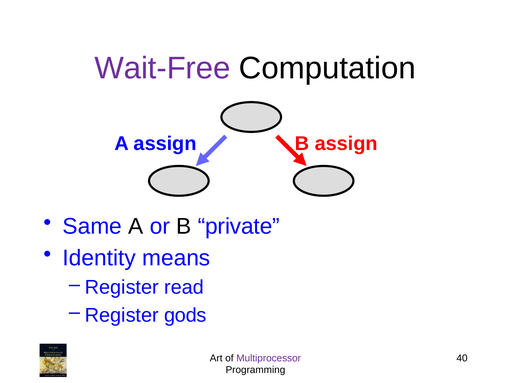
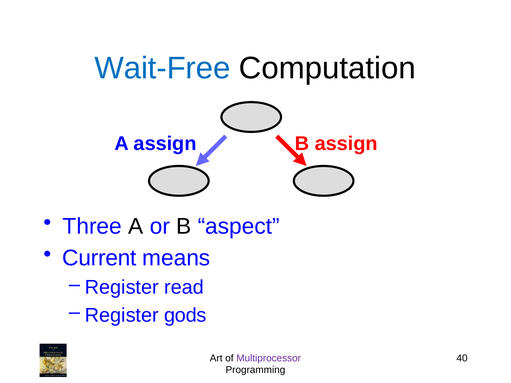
Wait-Free colour: purple -> blue
Same: Same -> Three
private: private -> aspect
Identity: Identity -> Current
